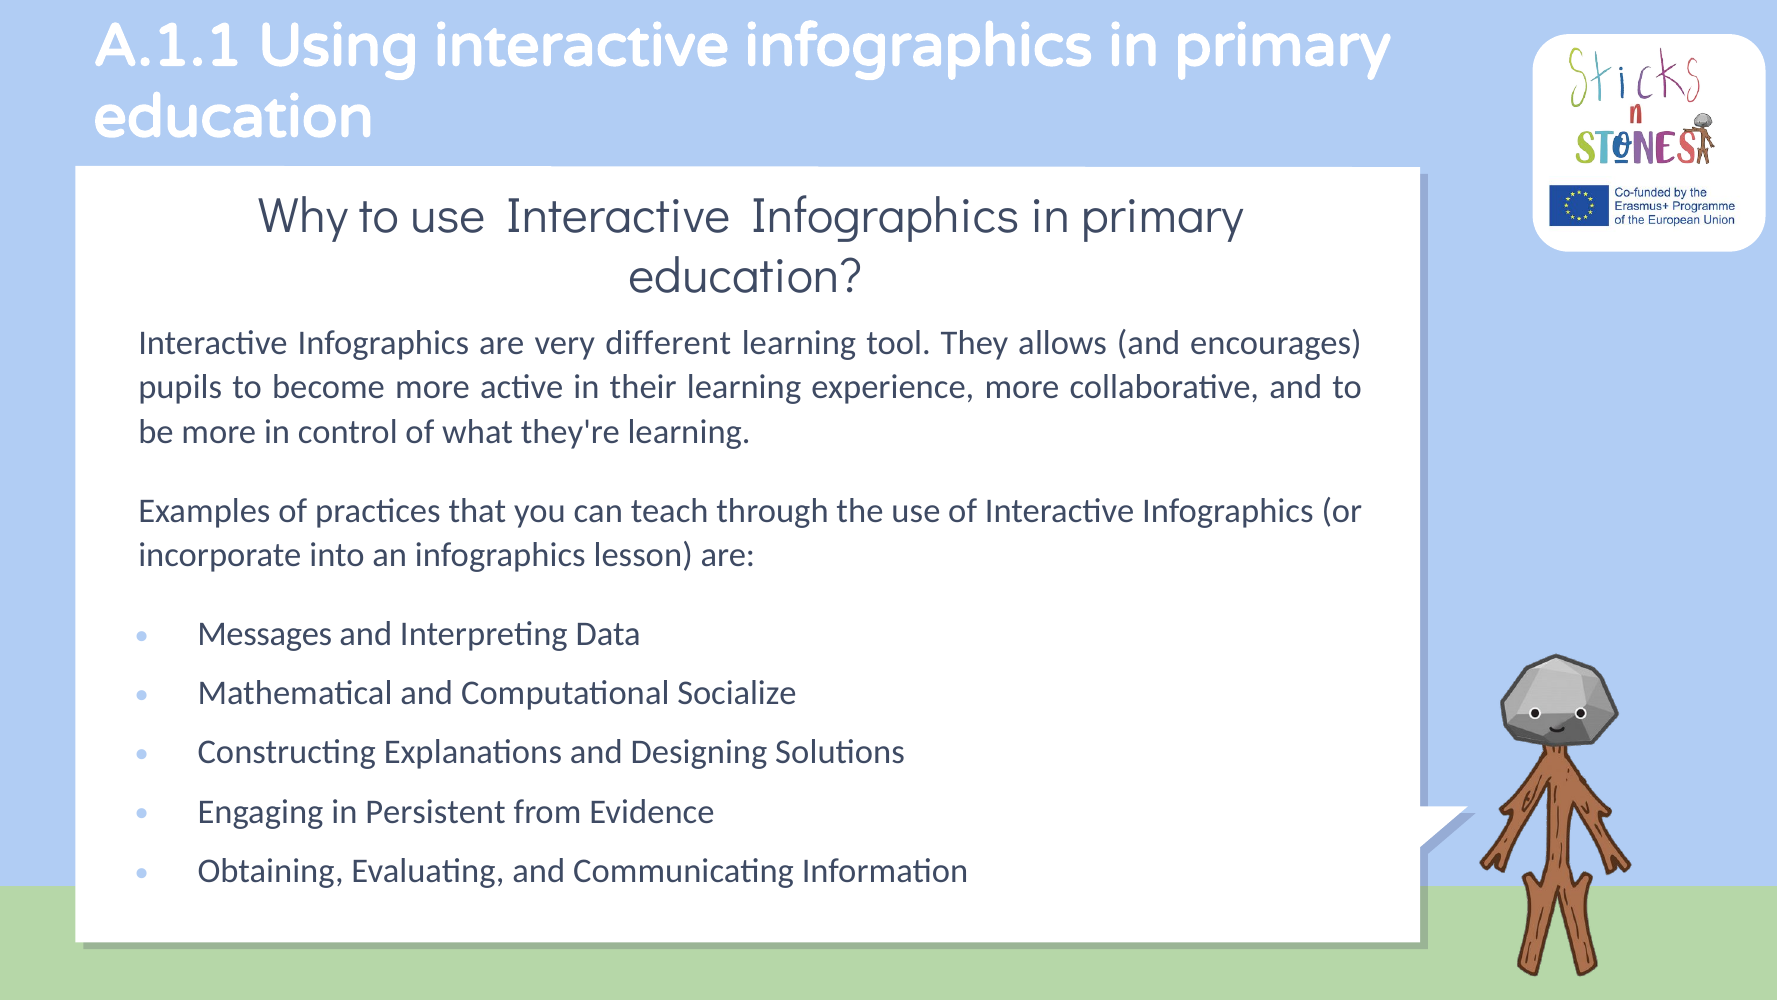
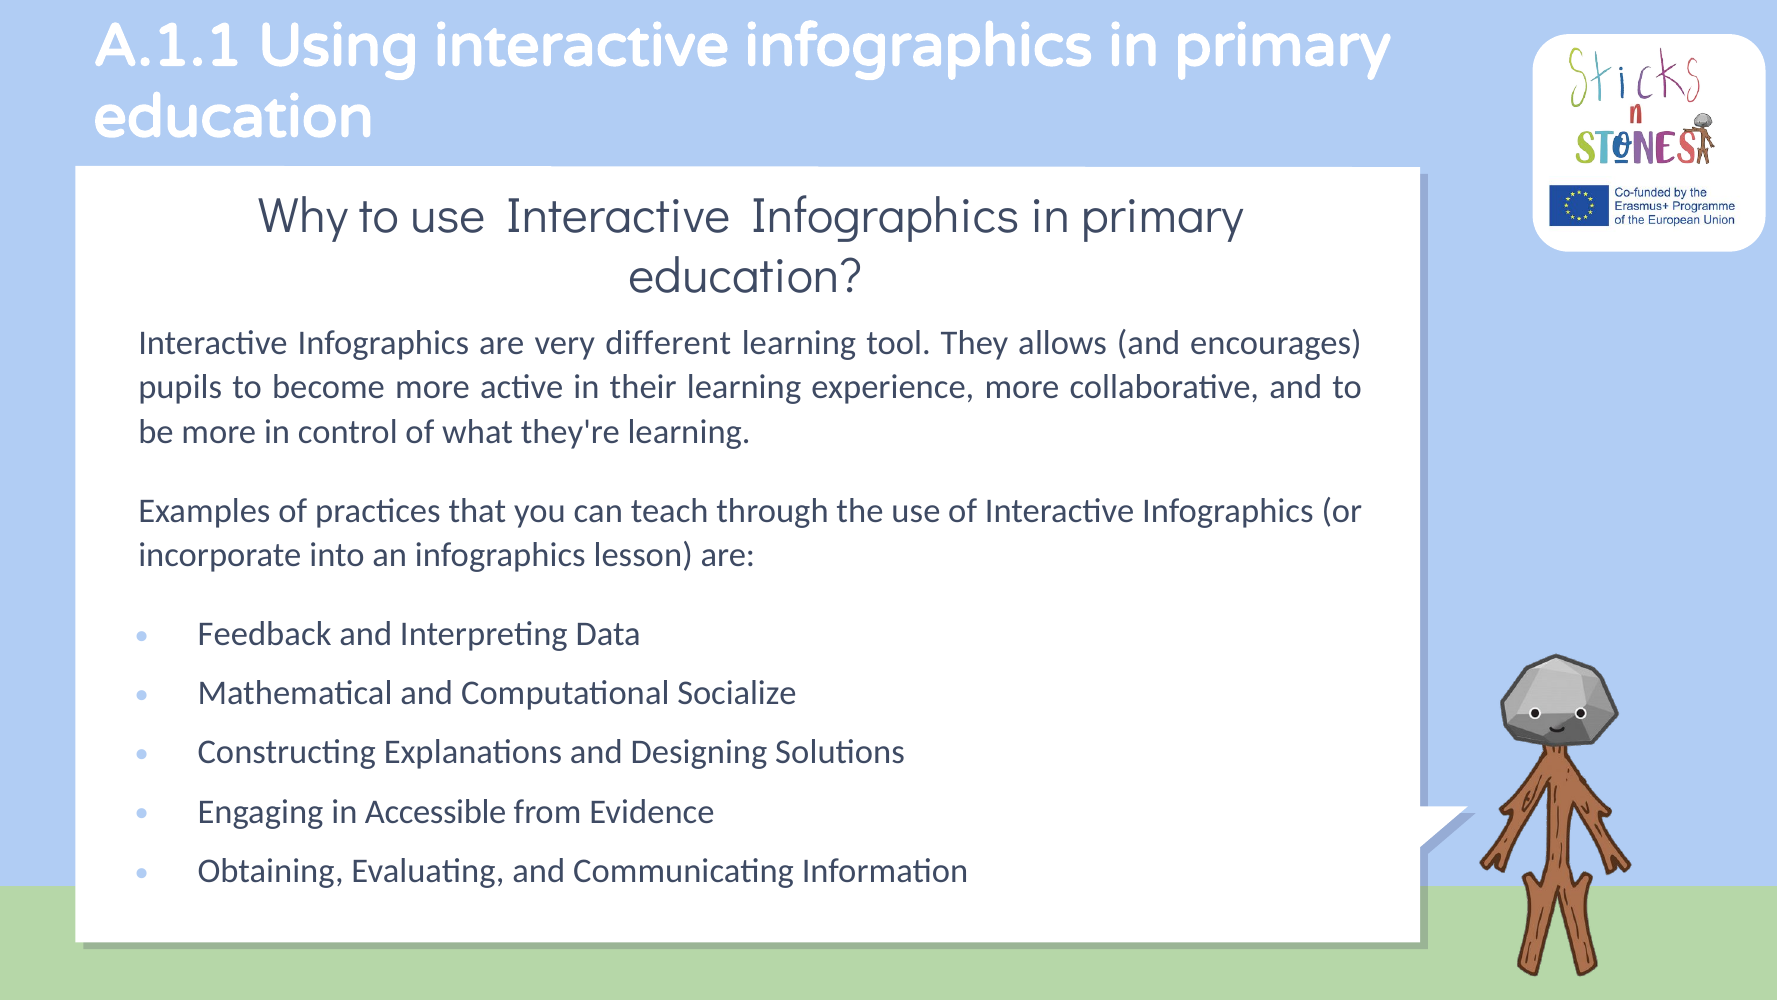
Messages: Messages -> Feedback
Persistent: Persistent -> Accessible
